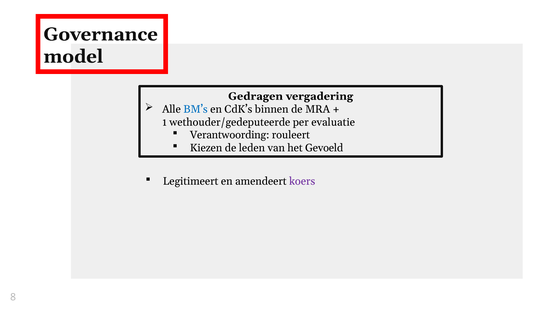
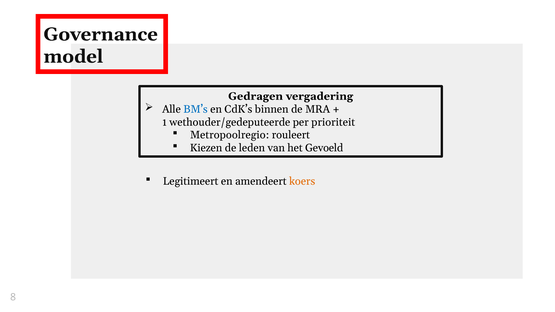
evaluatie: evaluatie -> prioriteit
Verantwoording: Verantwoording -> Metropoolregio
koers colour: purple -> orange
